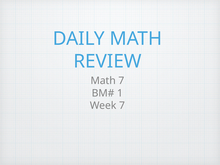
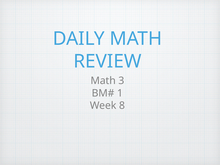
Math 7: 7 -> 3
Week 7: 7 -> 8
